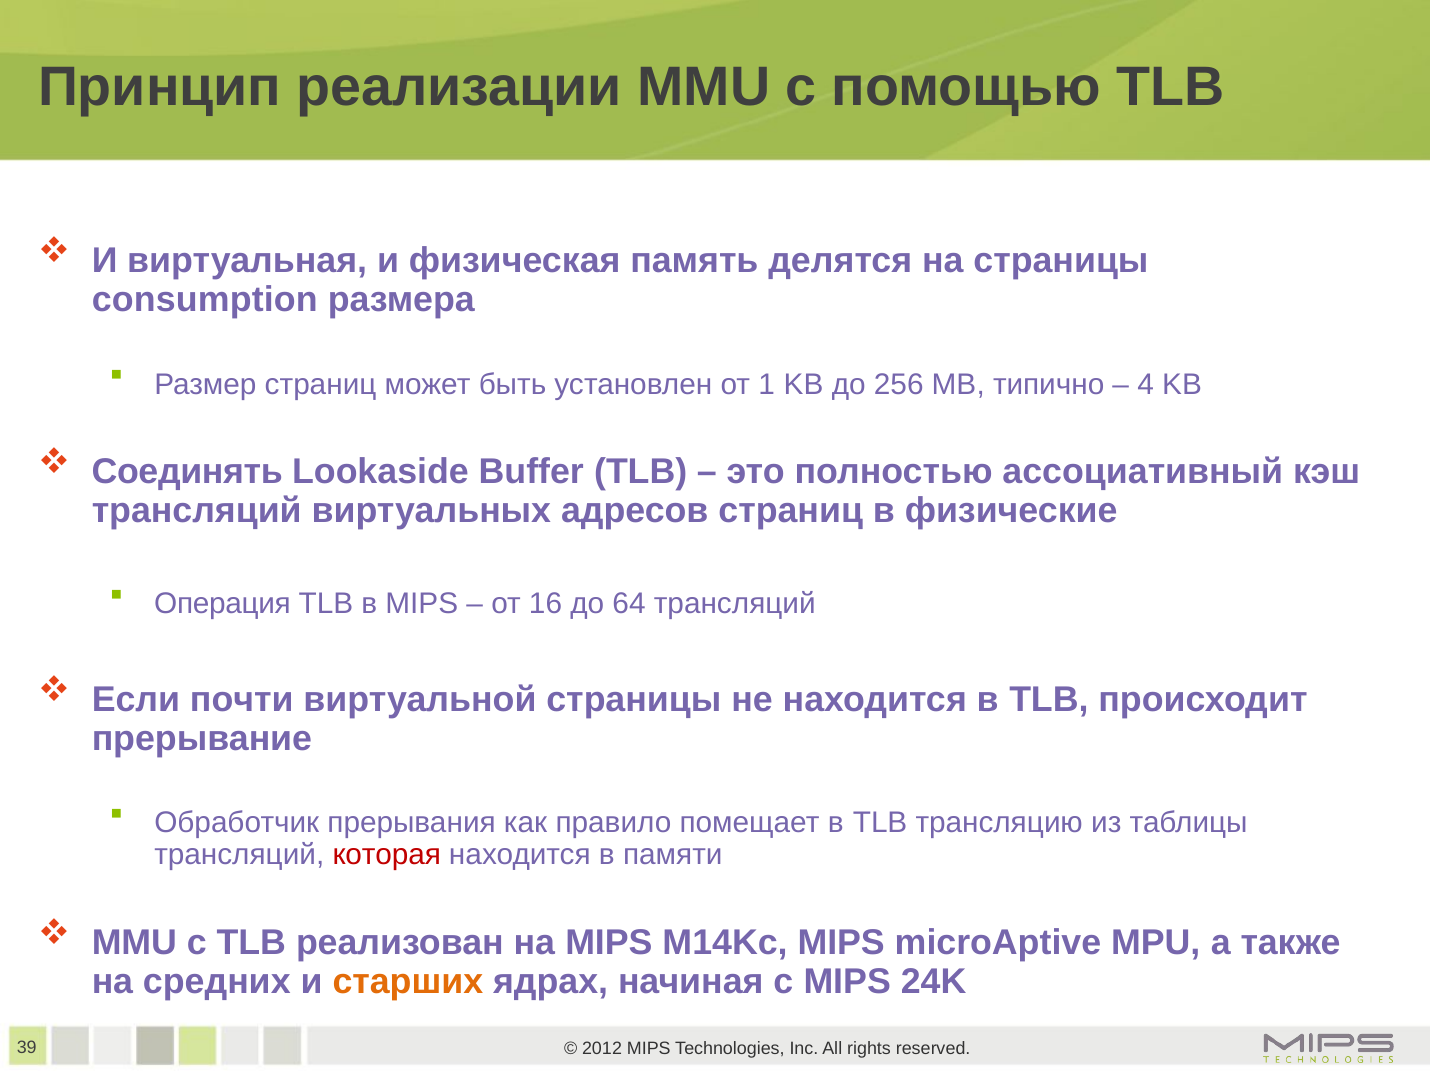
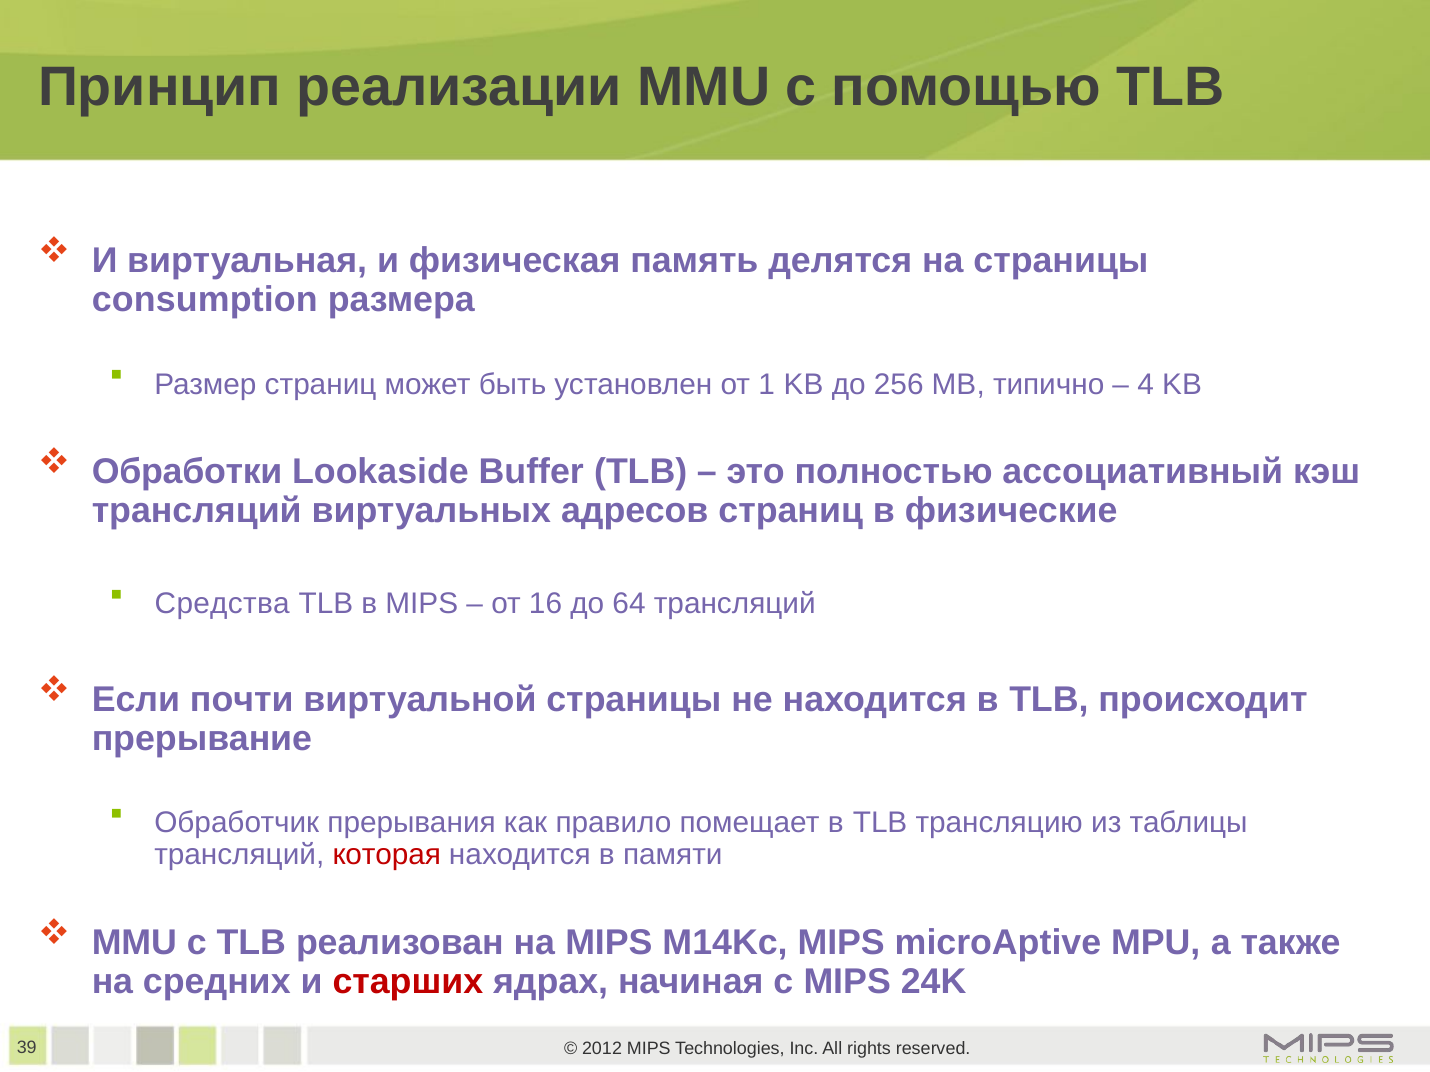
Соединять: Соединять -> Обработки
Операция: Операция -> Средства
старших colour: orange -> red
